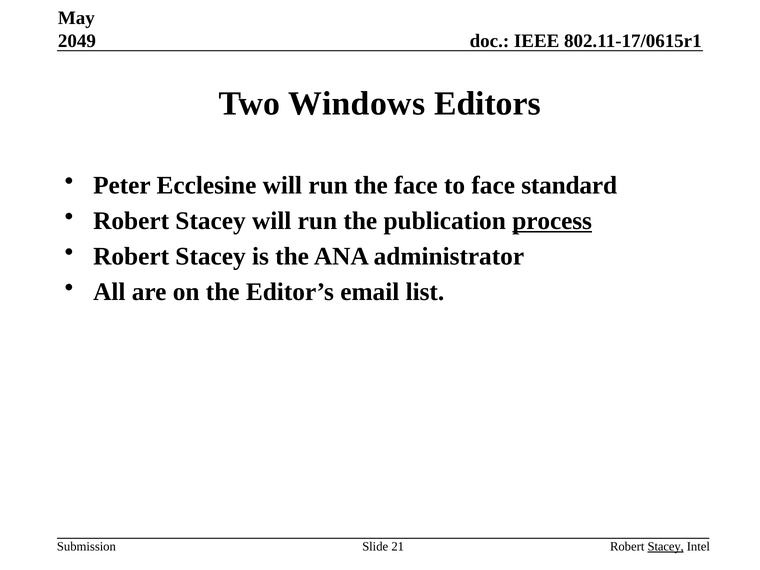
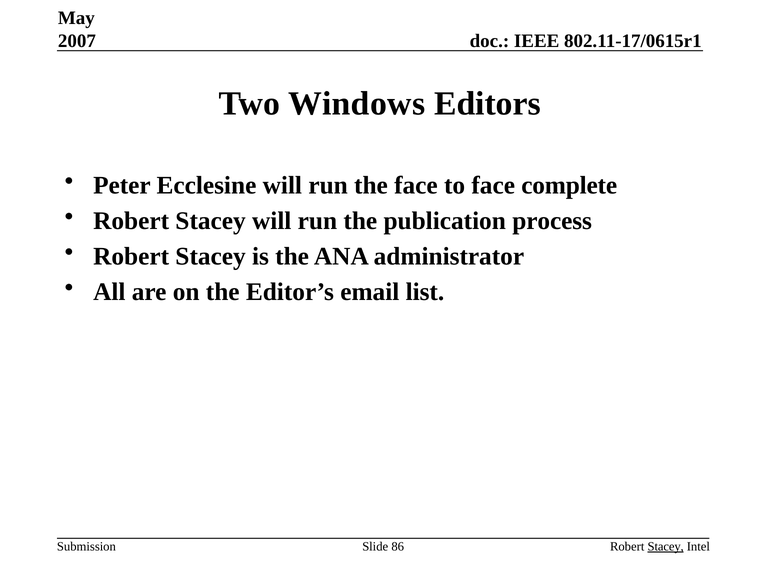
2049: 2049 -> 2007
standard: standard -> complete
process underline: present -> none
21: 21 -> 86
